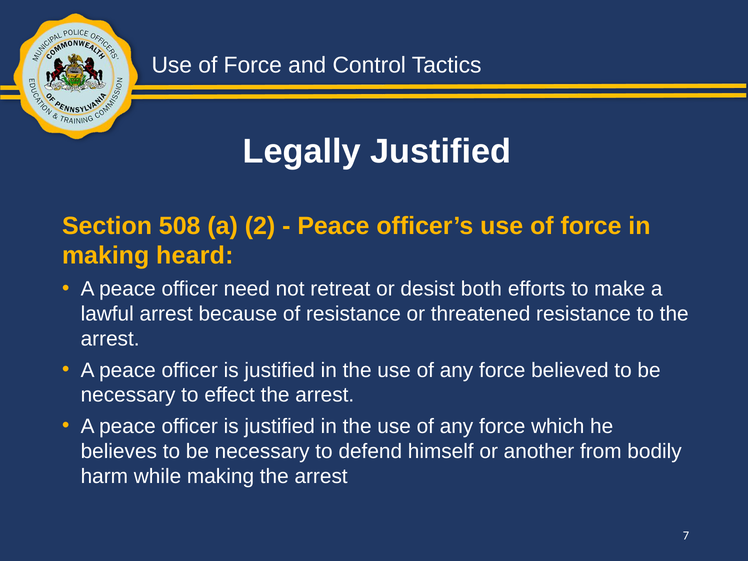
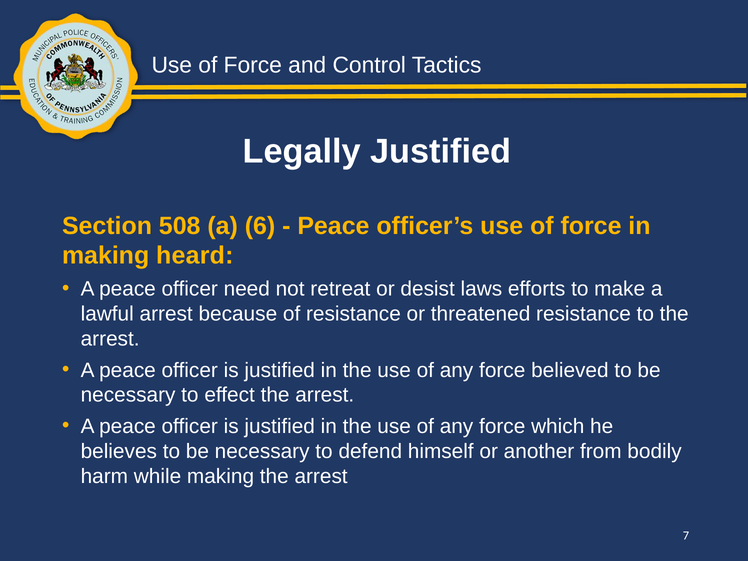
2: 2 -> 6
both: both -> laws
